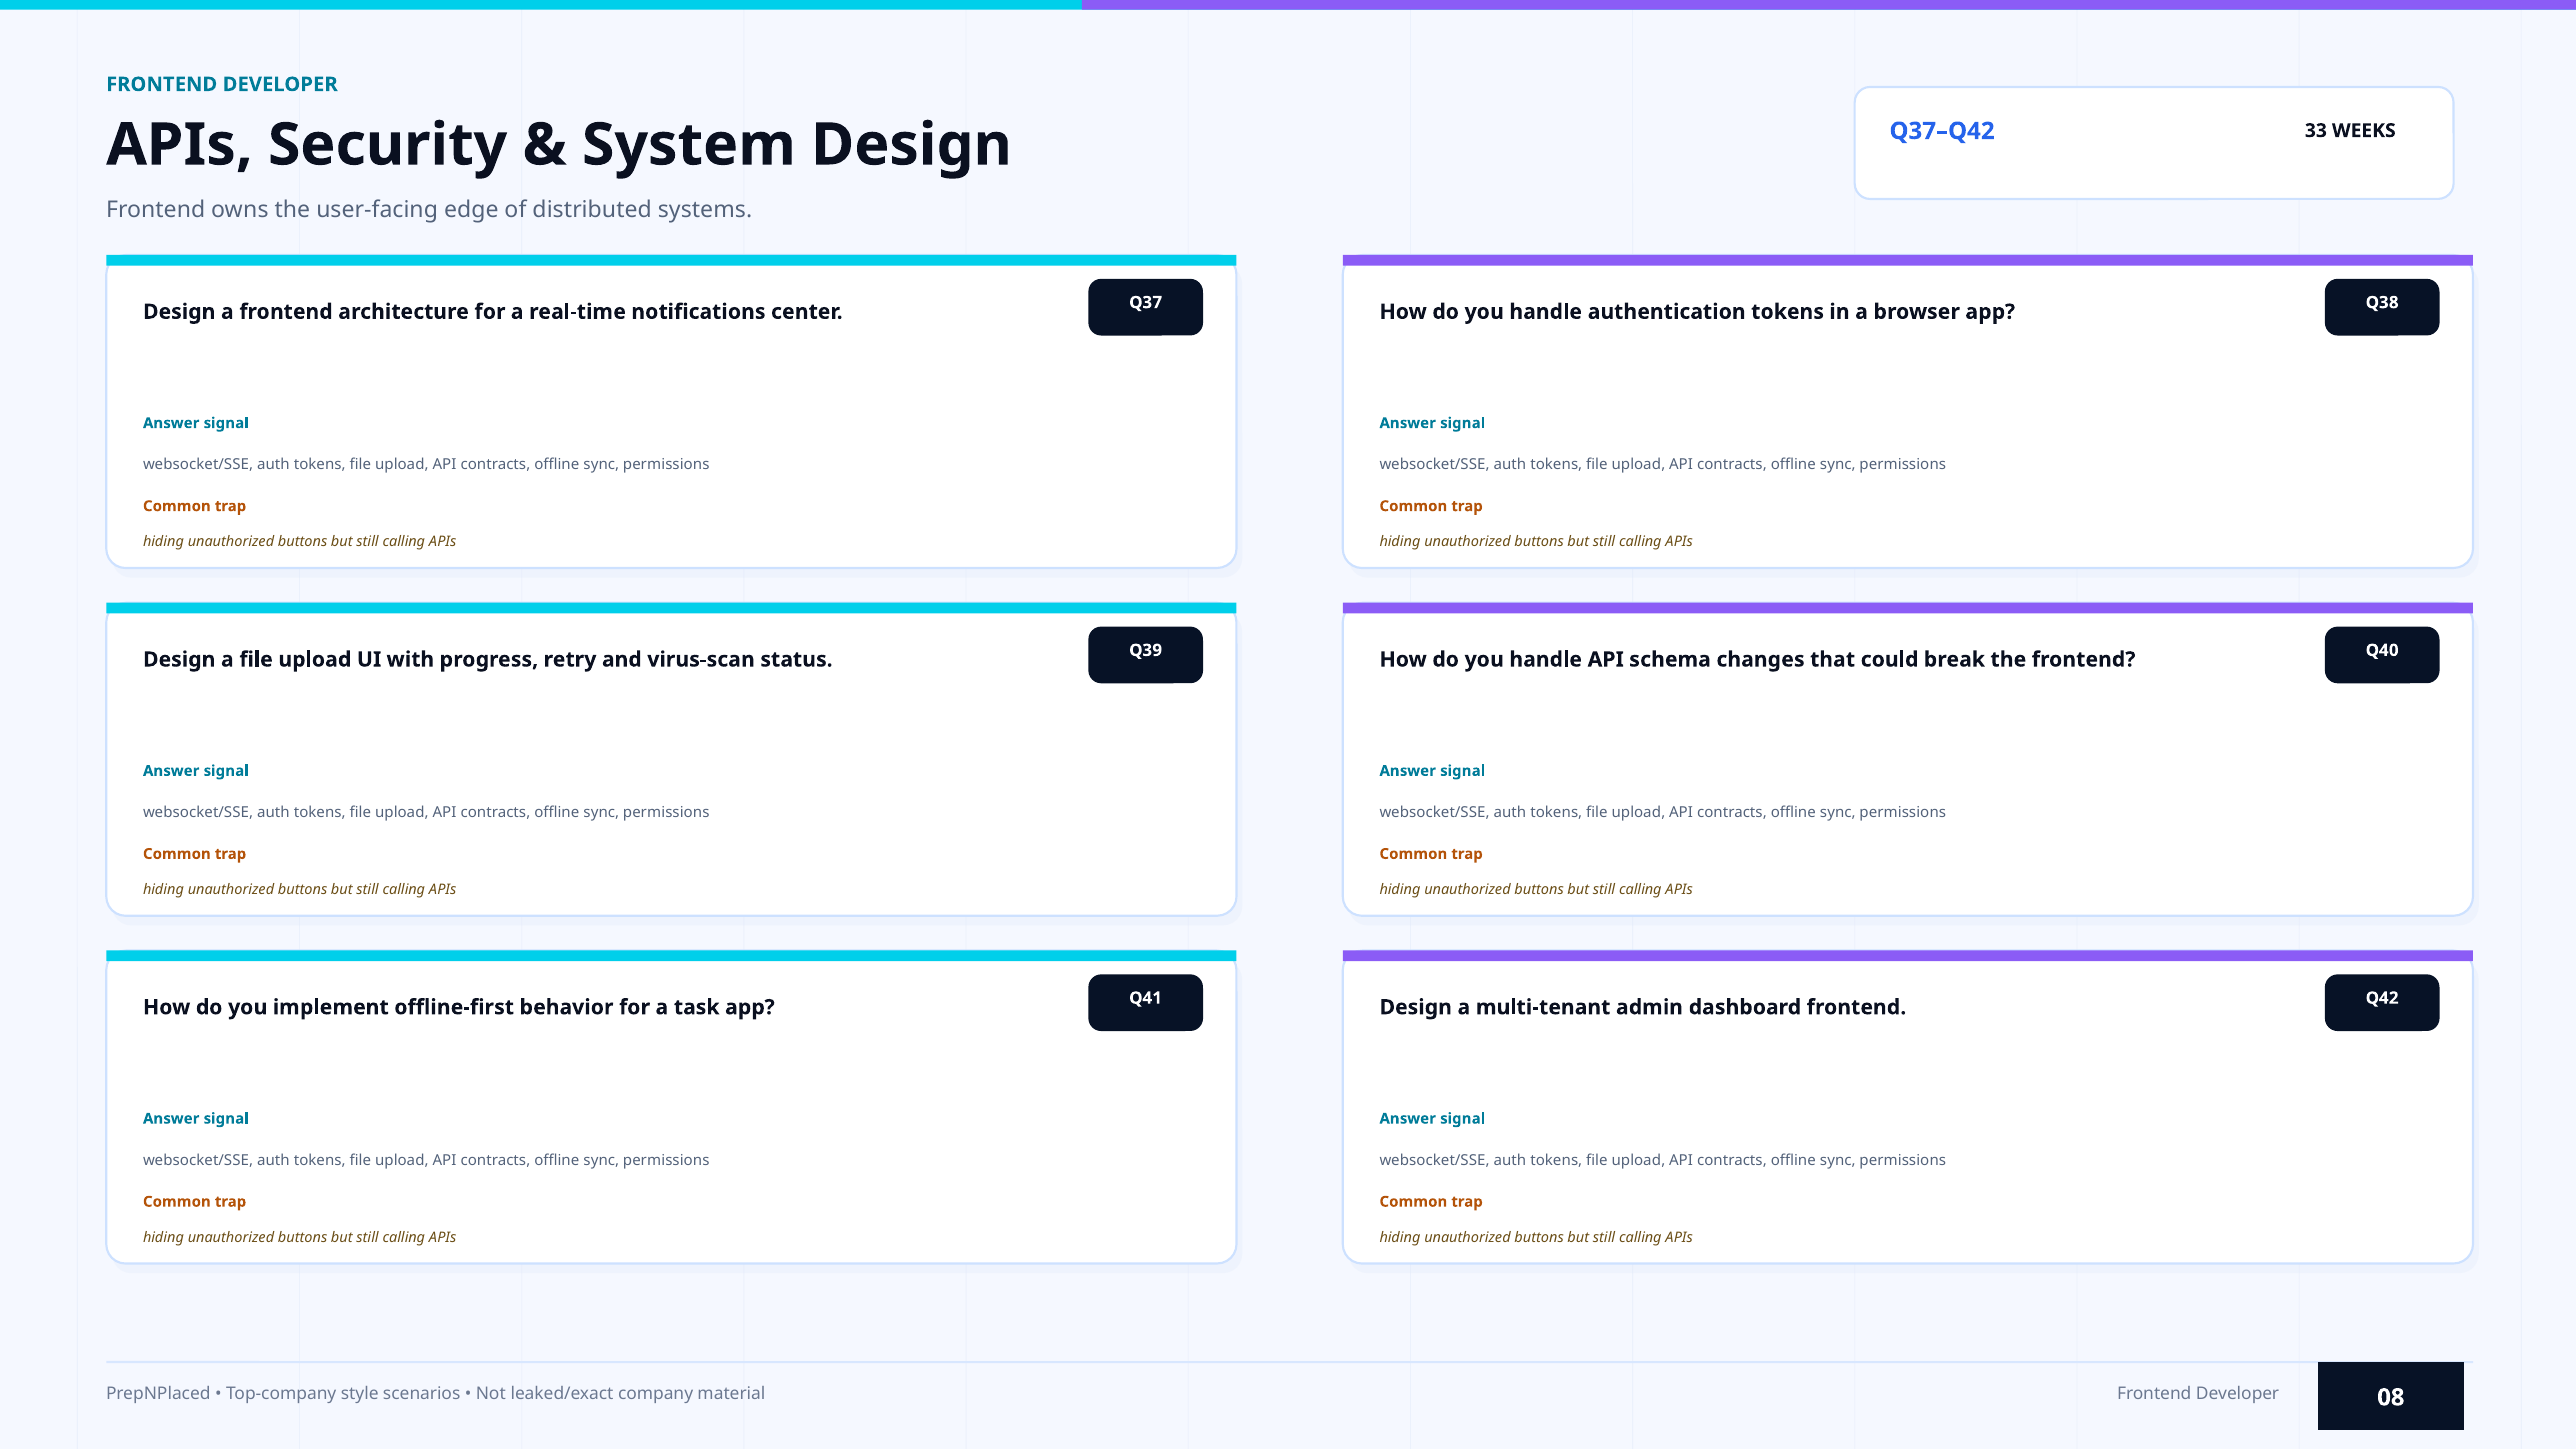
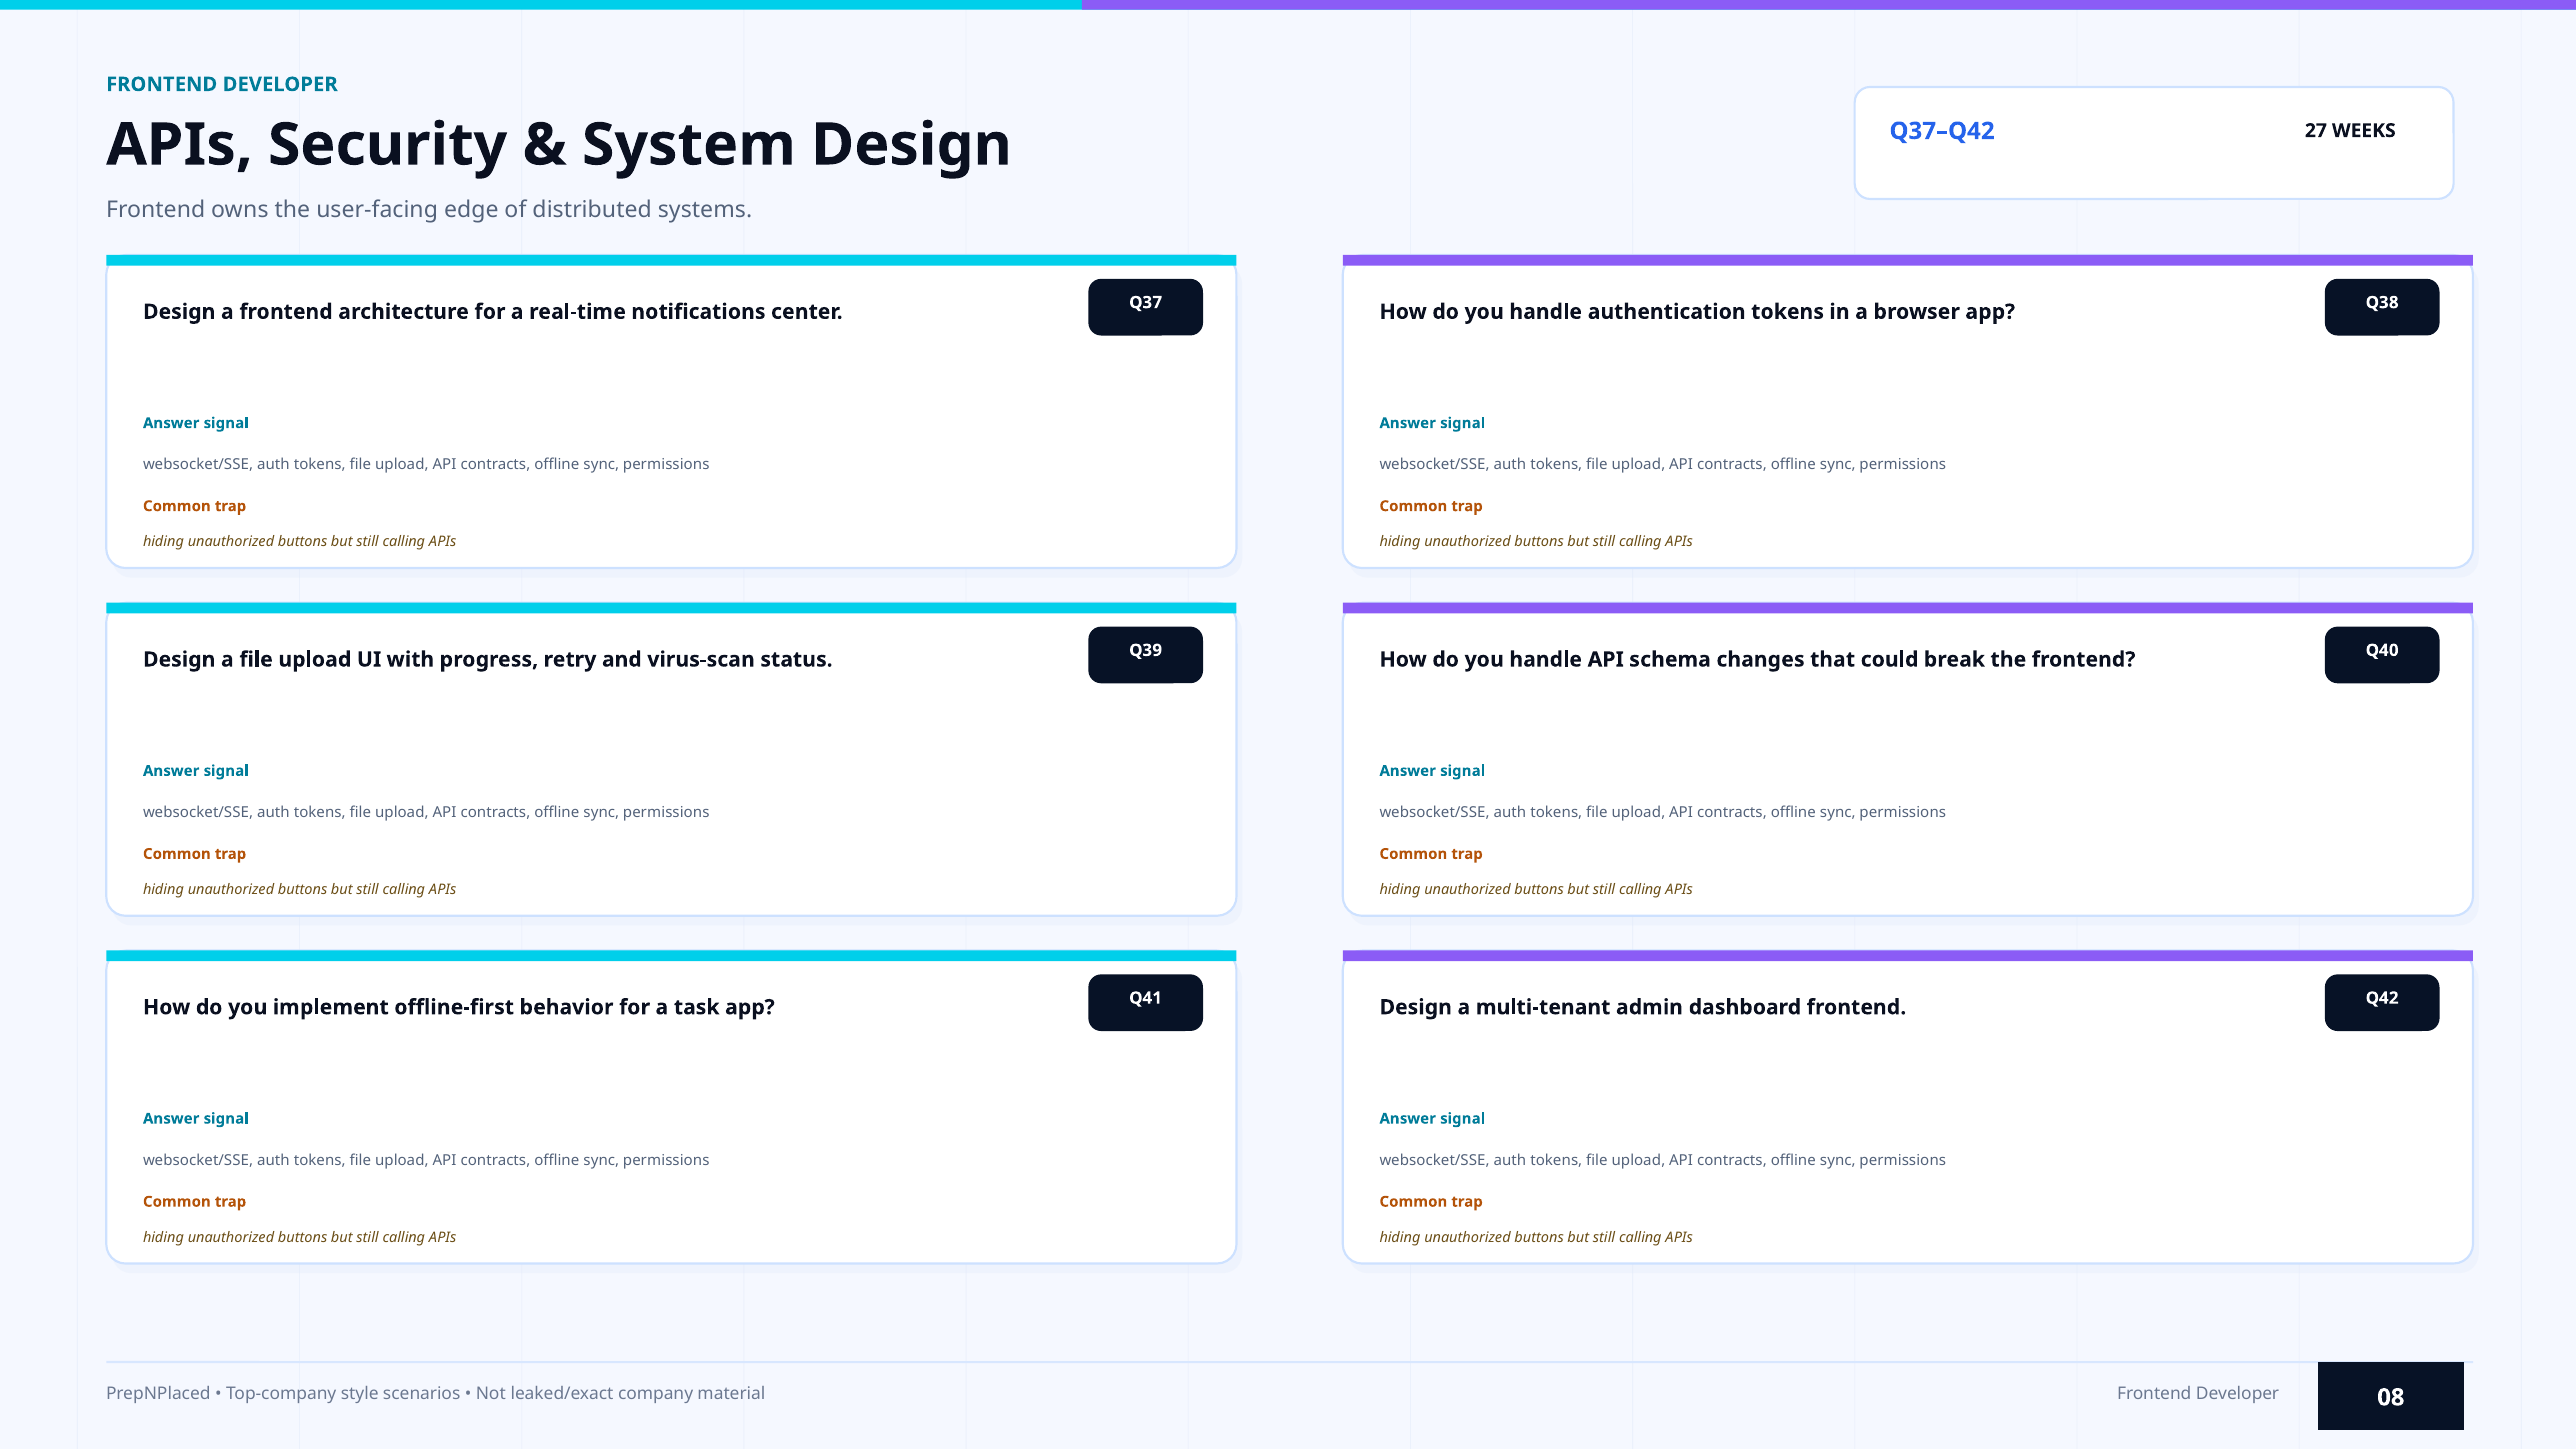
33: 33 -> 27
